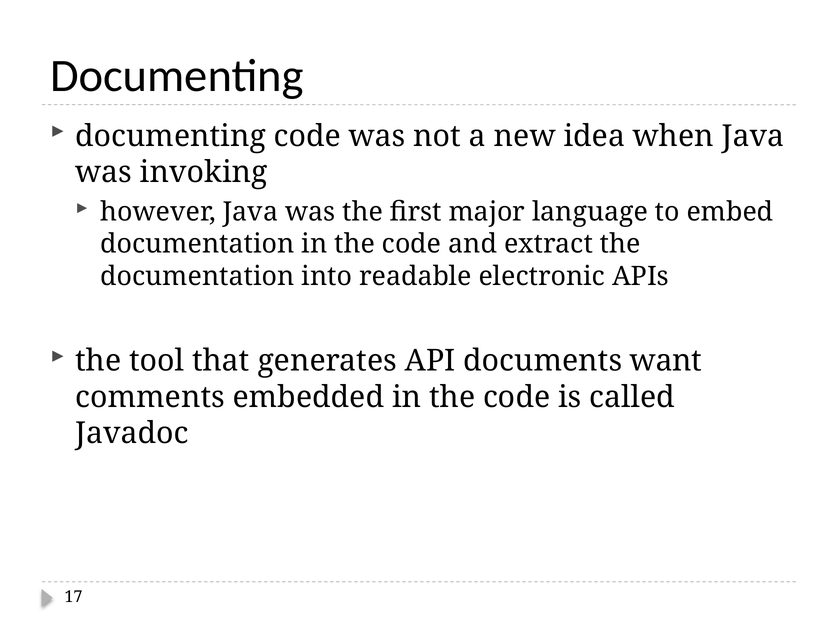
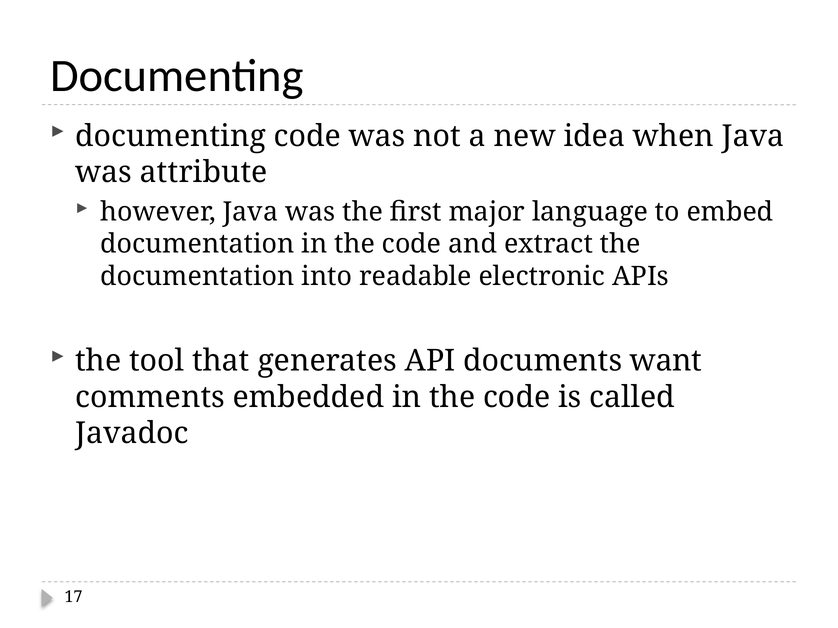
invoking: invoking -> attribute
